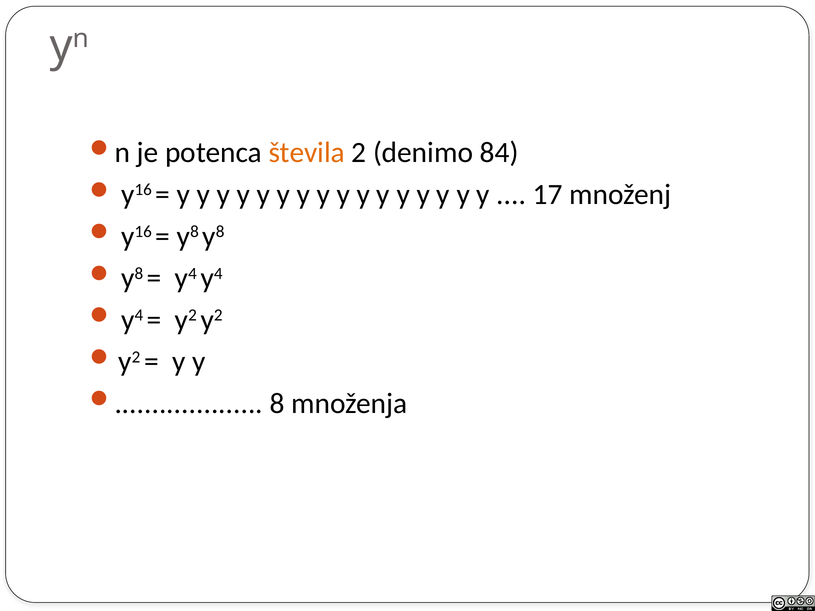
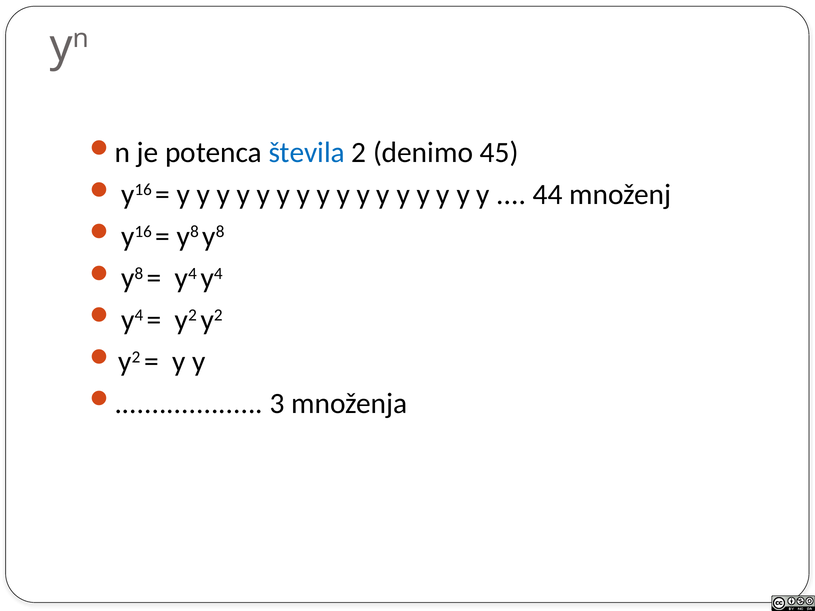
števila colour: orange -> blue
84: 84 -> 45
17: 17 -> 44
8: 8 -> 3
